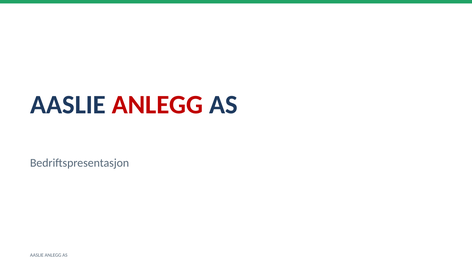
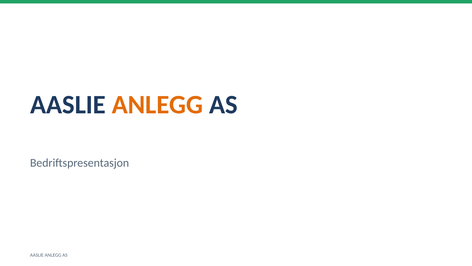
ANLEGG at (157, 105) colour: red -> orange
